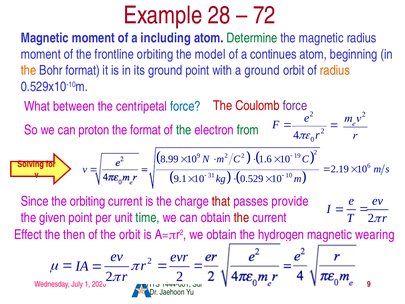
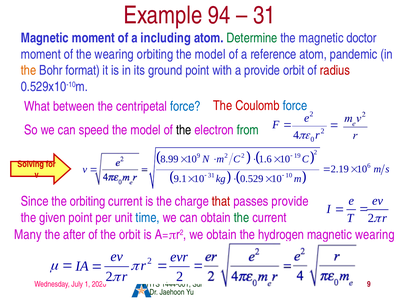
28: 28 -> 94
72 at (264, 15): 72 -> 31
magnetic radius: radius -> doctor
the frontline: frontline -> wearing
continues: continues -> reference
beginning: beginning -> pandemic
a ground: ground -> provide
radius at (335, 70) colour: orange -> red
force at (295, 106) colour: purple -> blue
proton: proton -> speed
format at (146, 130): format -> model
the at (184, 130) colour: green -> black
time colour: green -> blue
the at (242, 217) colour: red -> green
Effect: Effect -> Many
then: then -> after
